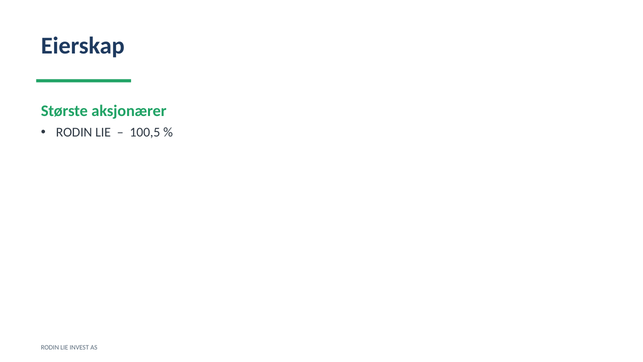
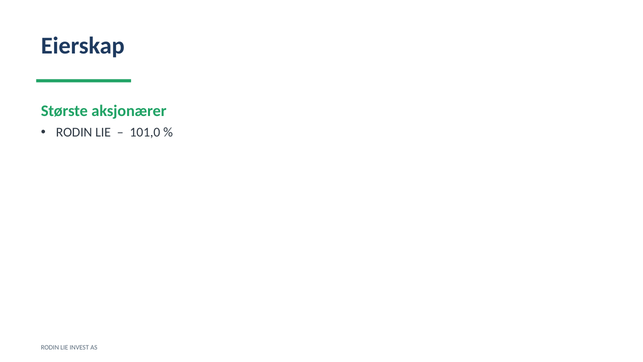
100,5: 100,5 -> 101,0
